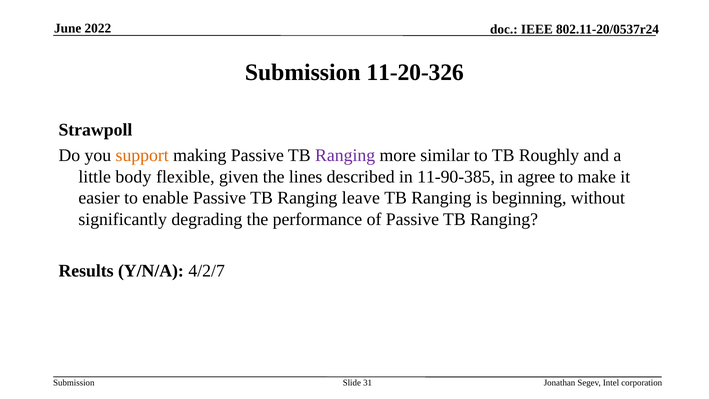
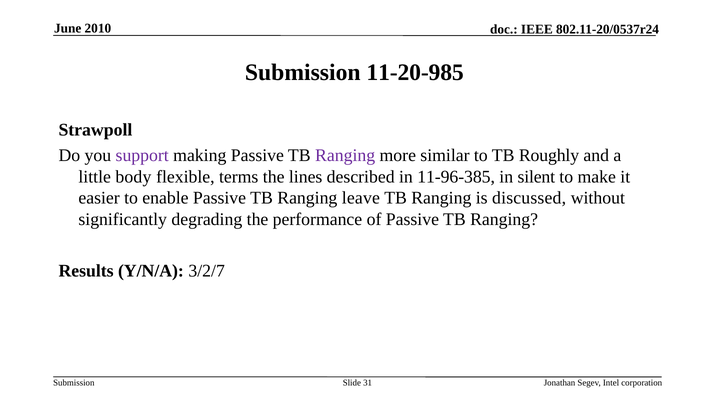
2022: 2022 -> 2010
11-20-326: 11-20-326 -> 11-20-985
support colour: orange -> purple
given: given -> terms
11-90-385: 11-90-385 -> 11-96-385
agree: agree -> silent
beginning: beginning -> discussed
4/2/7: 4/2/7 -> 3/2/7
